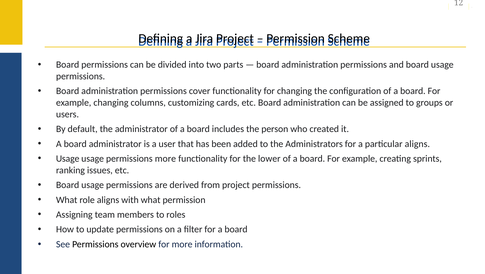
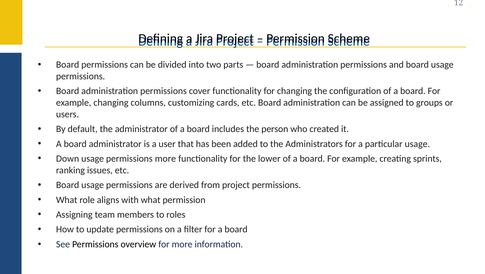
particular aligns: aligns -> usage
Usage at (68, 158): Usage -> Down
